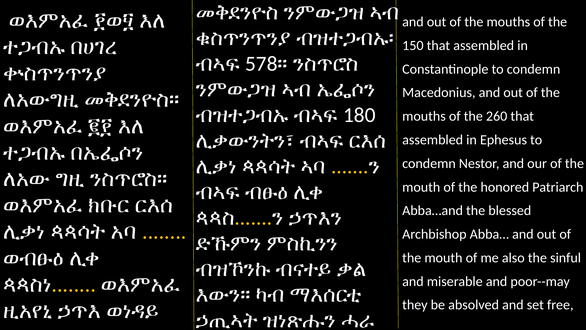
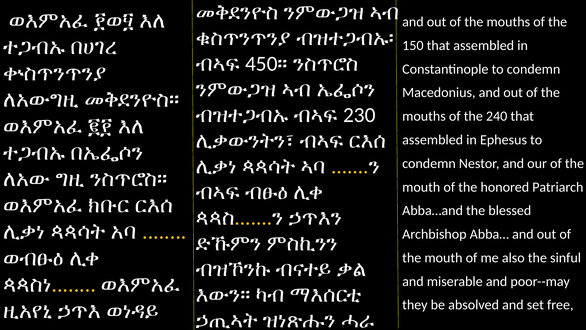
578: 578 -> 450
180: 180 -> 230
260: 260 -> 240
